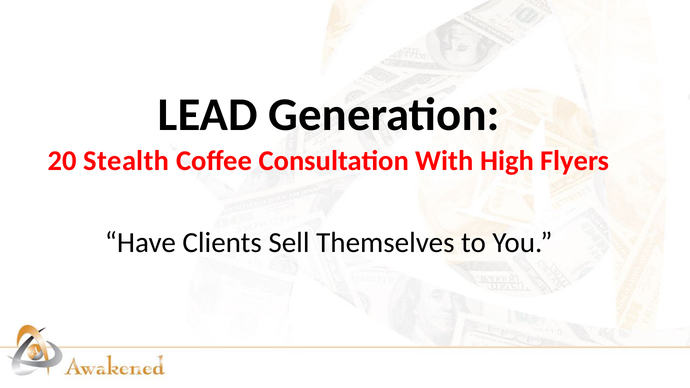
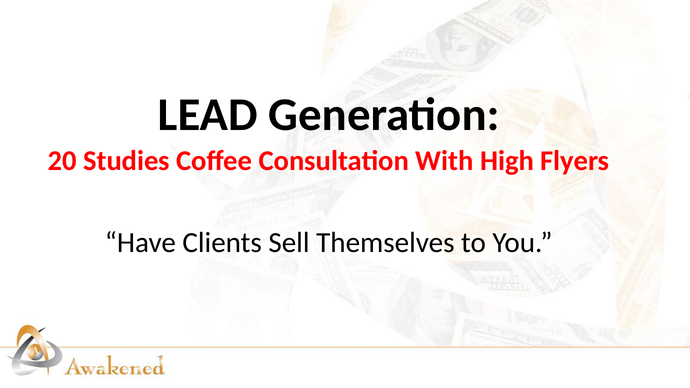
Stealth: Stealth -> Studies
